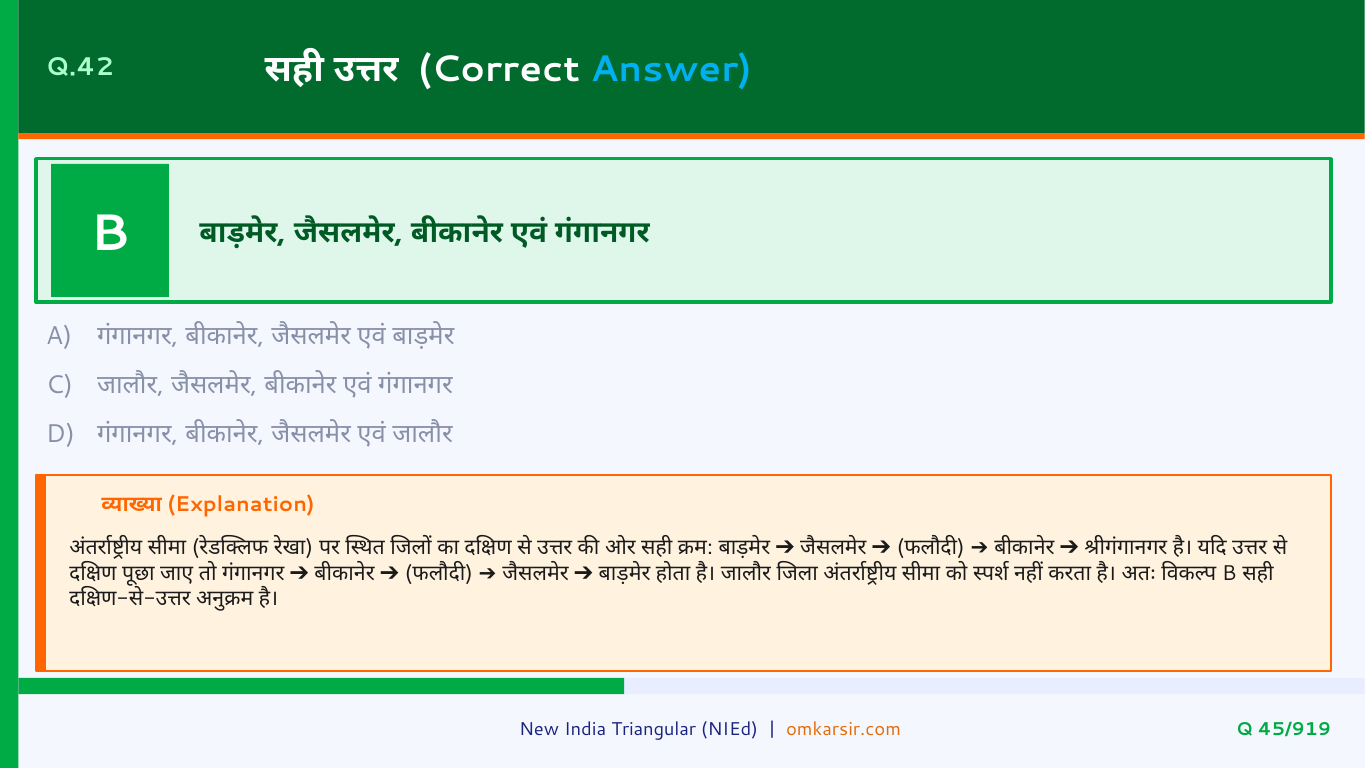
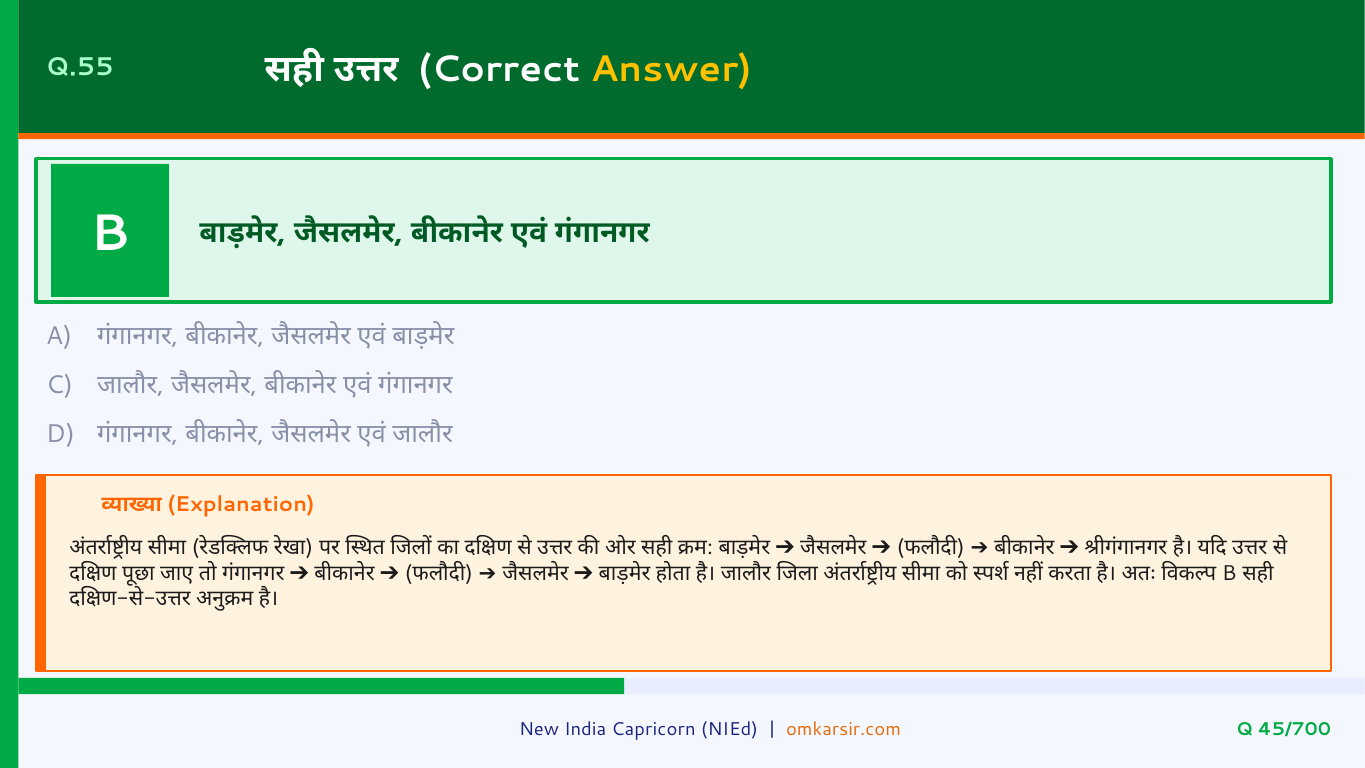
Q.42: Q.42 -> Q.55
Answer colour: light blue -> yellow
Triangular: Triangular -> Capricorn
45/919: 45/919 -> 45/700
